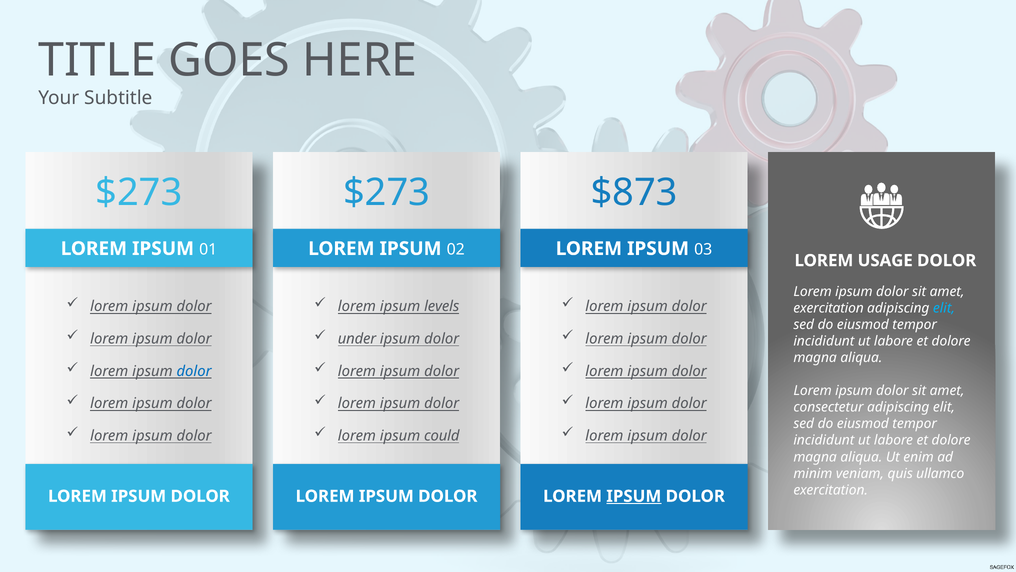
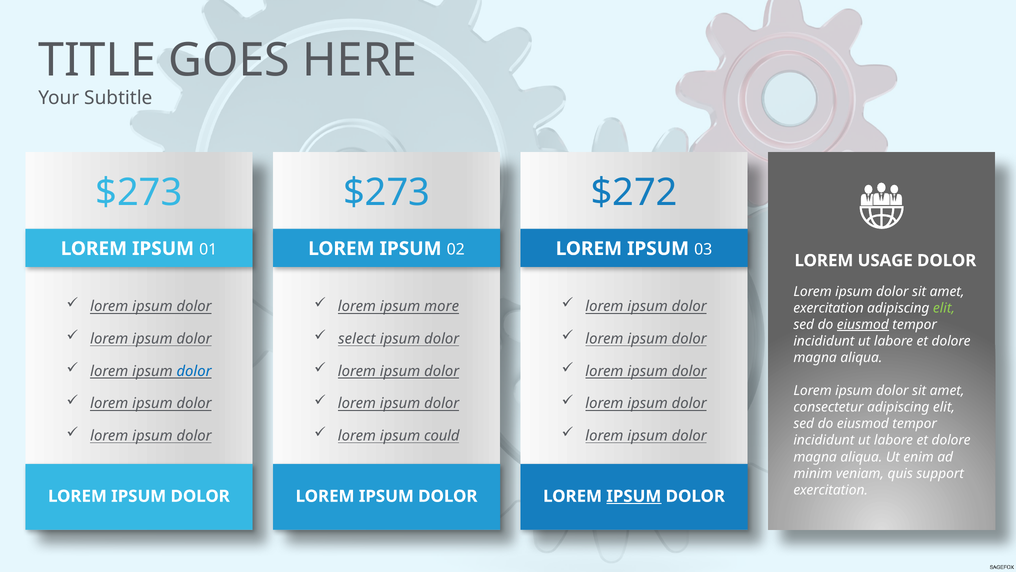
$873: $873 -> $272
levels: levels -> more
elit at (944, 308) colour: light blue -> light green
eiusmod at (863, 324) underline: none -> present
under: under -> select
ullamco: ullamco -> support
